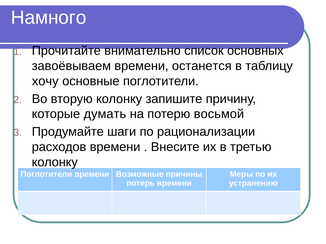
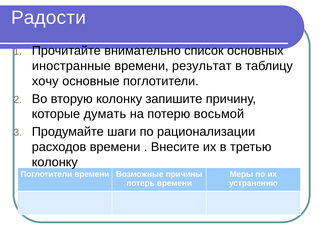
Намного: Намного -> Радости
завоёвываем: завоёвываем -> иностранные
останется: останется -> результат
